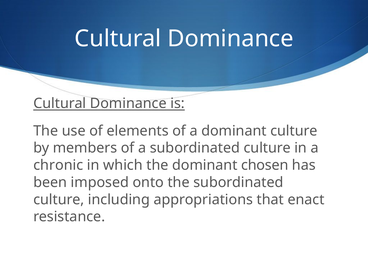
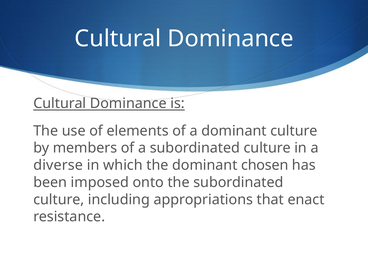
chronic: chronic -> diverse
